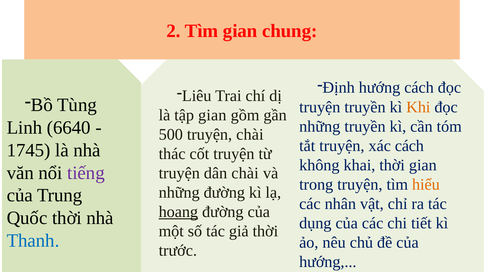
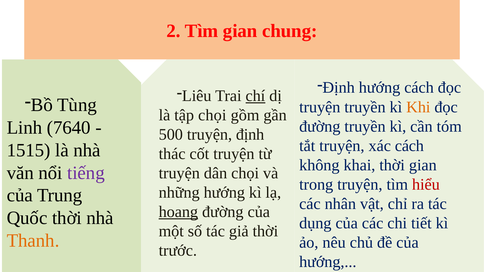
chí underline: none -> present
tập gian: gian -> chọi
những at (320, 126): những -> đường
6640: 6640 -> 7640
truyện chài: chài -> định
1745: 1745 -> 1515
dân chài: chài -> chọi
hiểu colour: orange -> red
những đường: đường -> hướng
Thanh colour: blue -> orange
